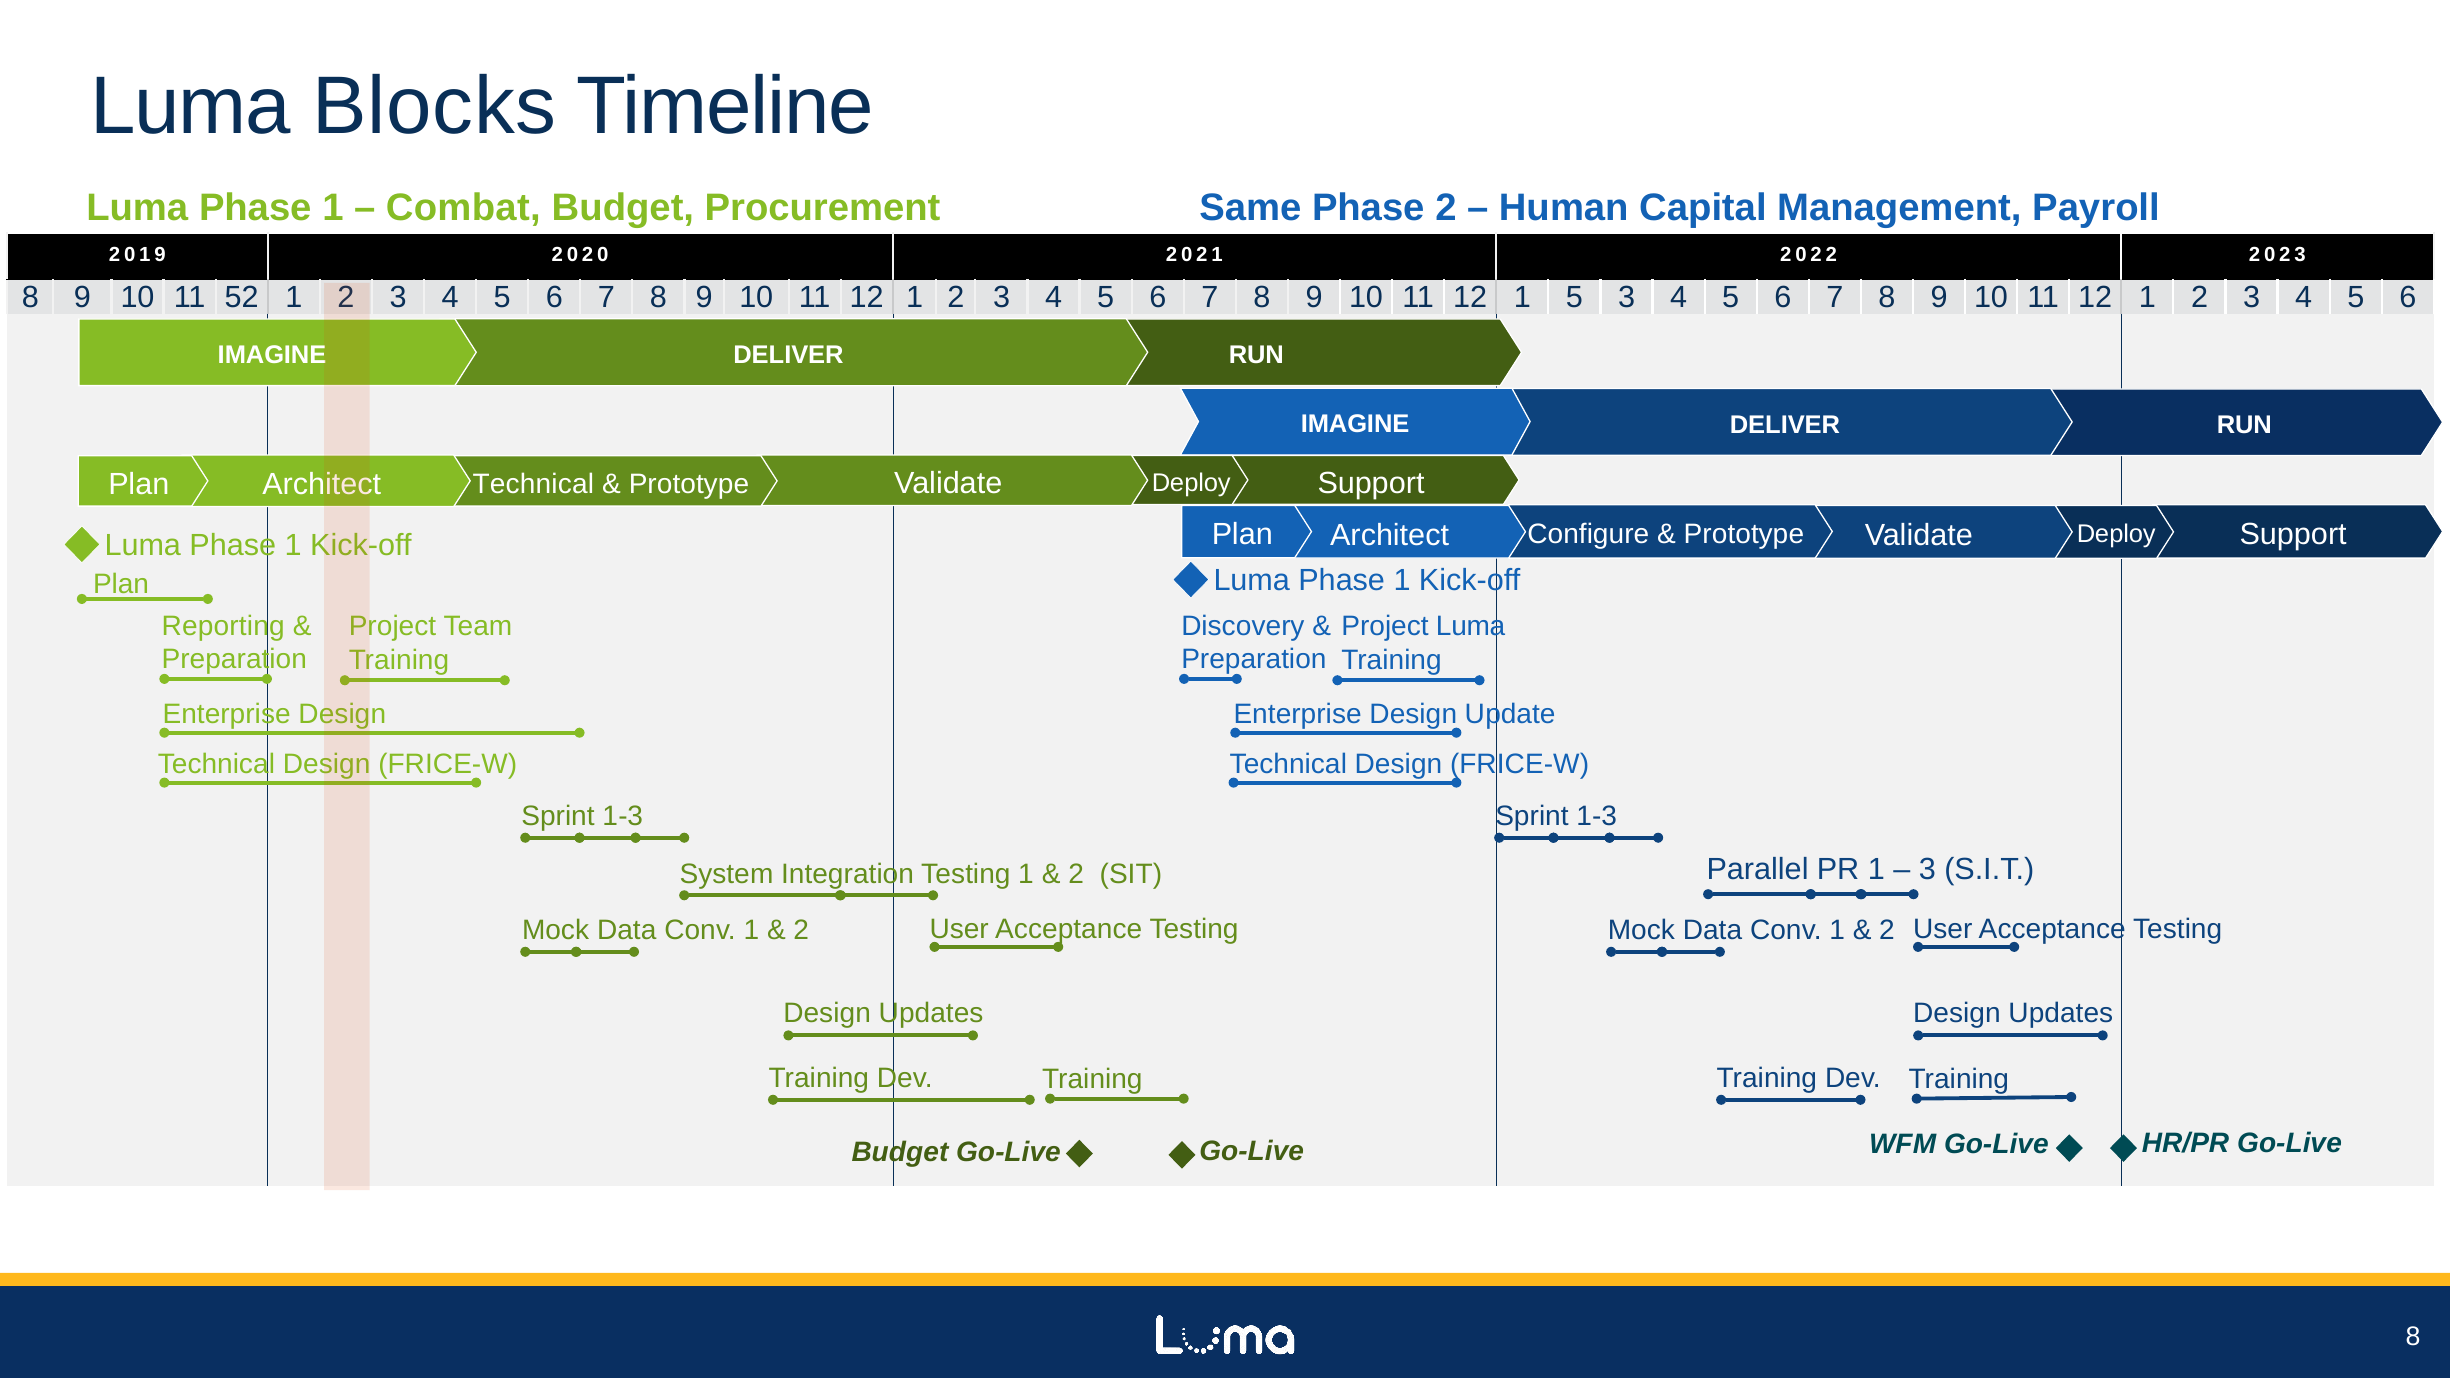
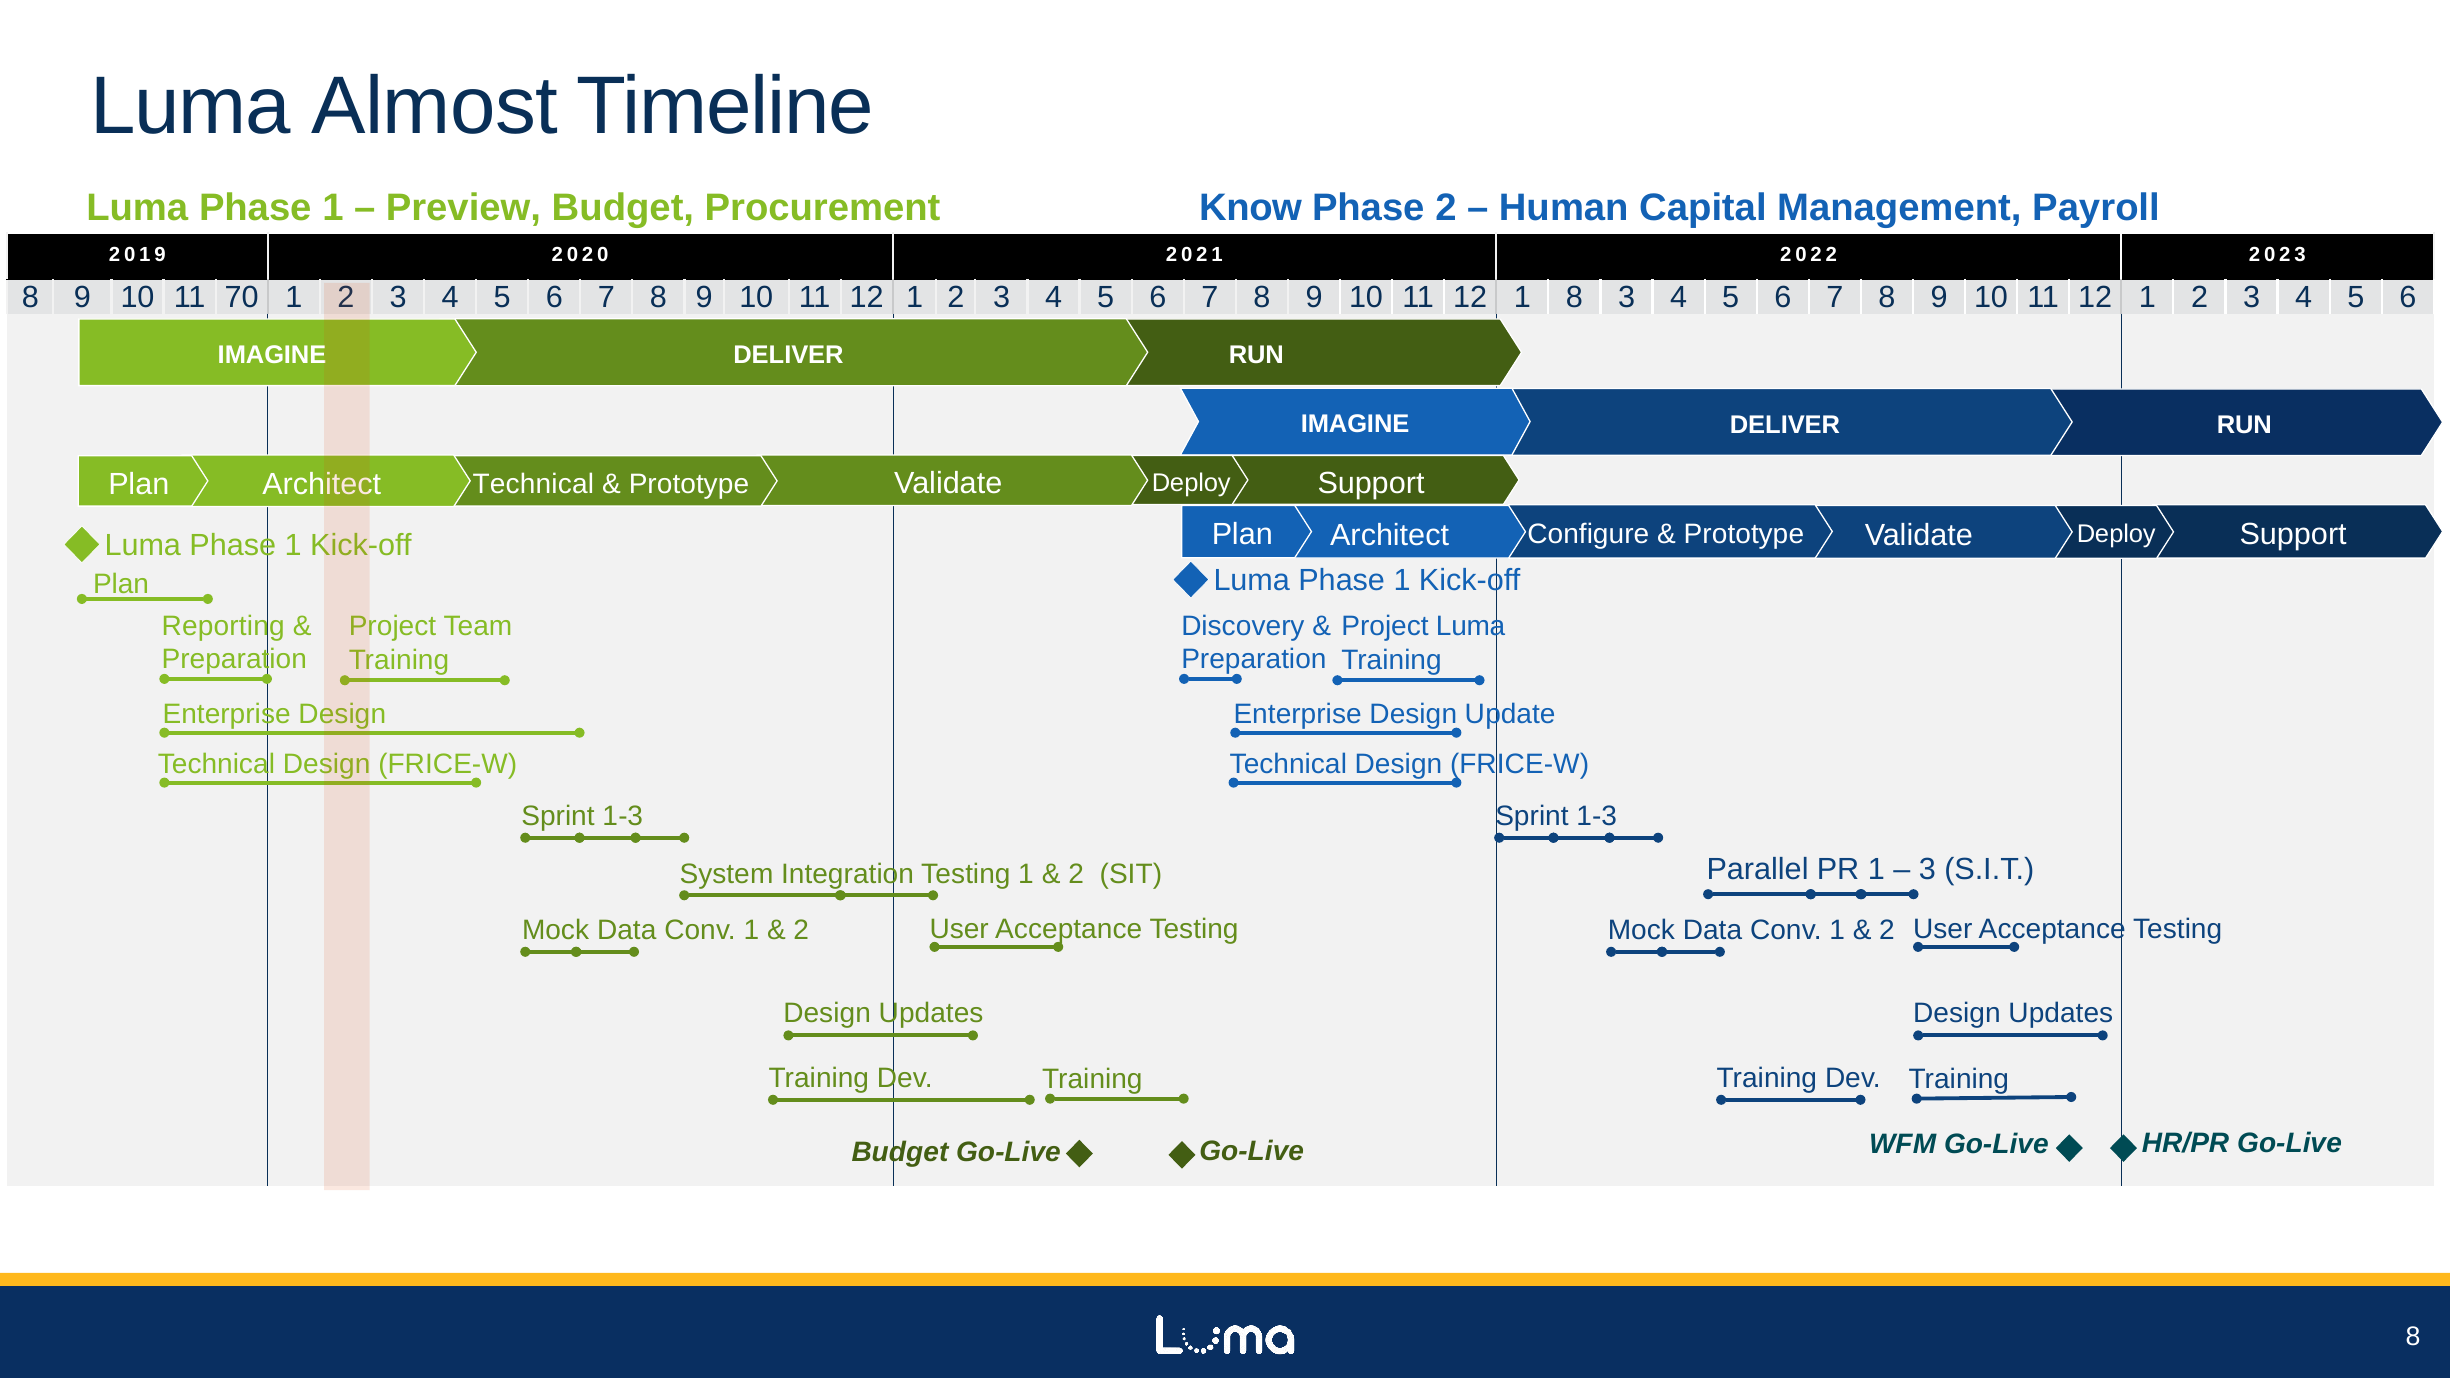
Blocks: Blocks -> Almost
Combat: Combat -> Preview
Same: Same -> Know
52: 52 -> 70
1 5: 5 -> 8
